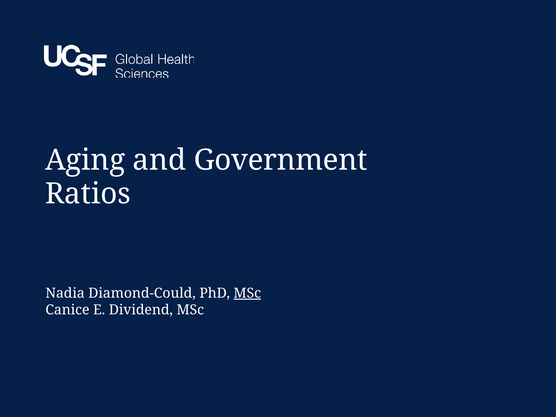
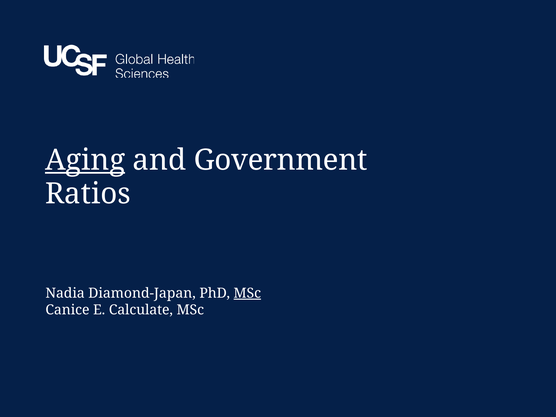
Aging underline: none -> present
Diamond-Could: Diamond-Could -> Diamond-Japan
Dividend: Dividend -> Calculate
